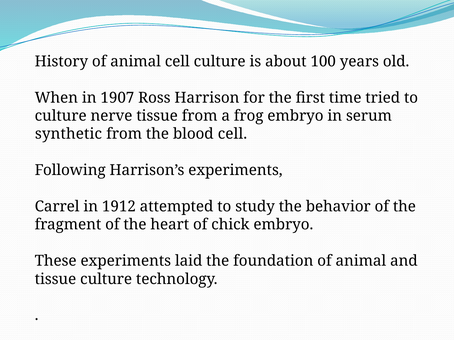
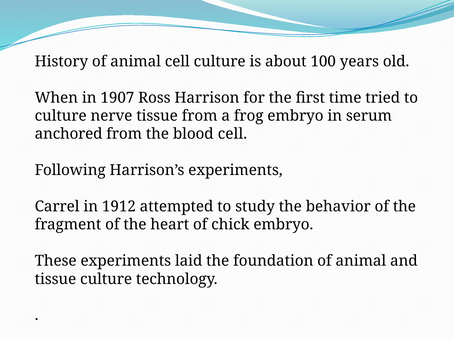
synthetic: synthetic -> anchored
